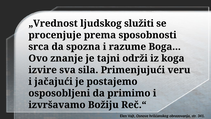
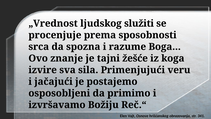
održi: održi -> žešće
